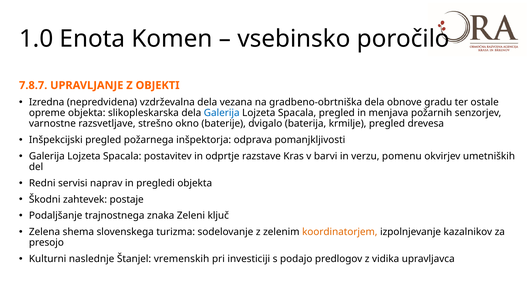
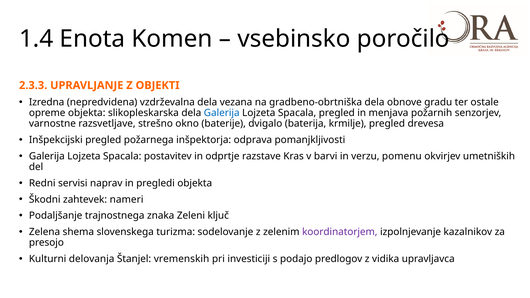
1.0: 1.0 -> 1.4
7.8.7: 7.8.7 -> 2.3.3
postaje: postaje -> nameri
koordinatorjem colour: orange -> purple
naslednje: naslednje -> delovanja
